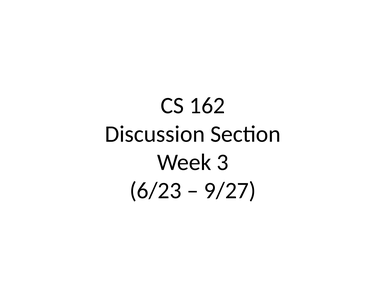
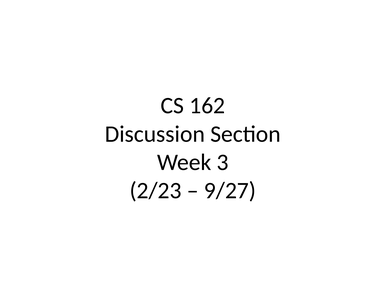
6/23: 6/23 -> 2/23
